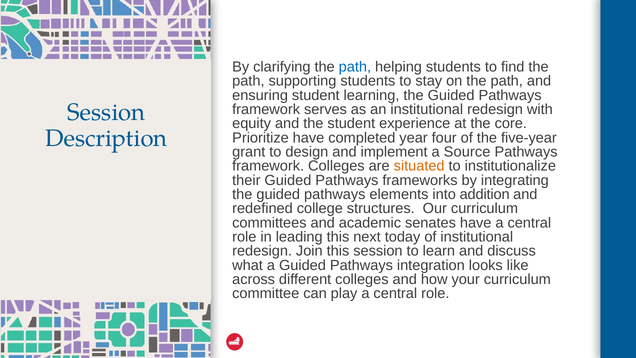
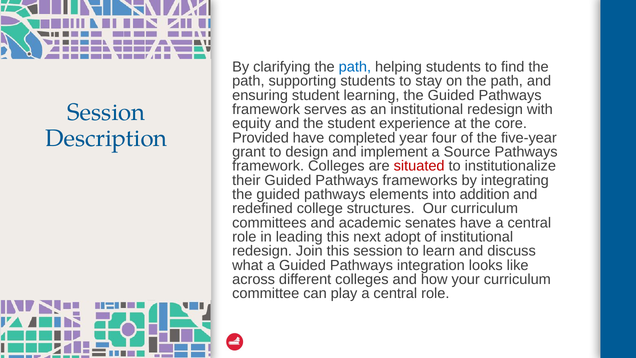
Prioritize: Prioritize -> Provided
situated colour: orange -> red
today: today -> adopt
